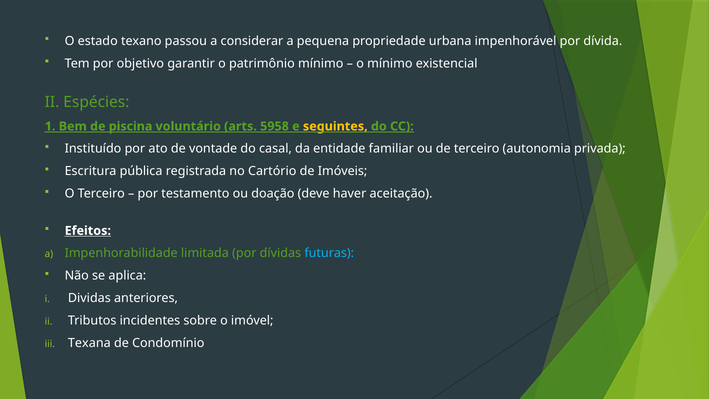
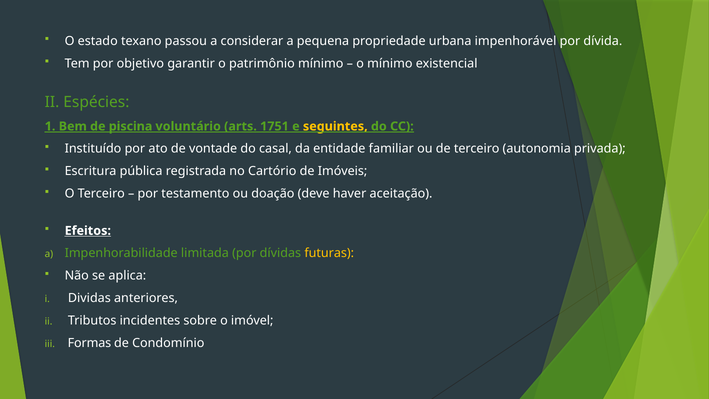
5958: 5958 -> 1751
futuras colour: light blue -> yellow
Texana: Texana -> Formas
